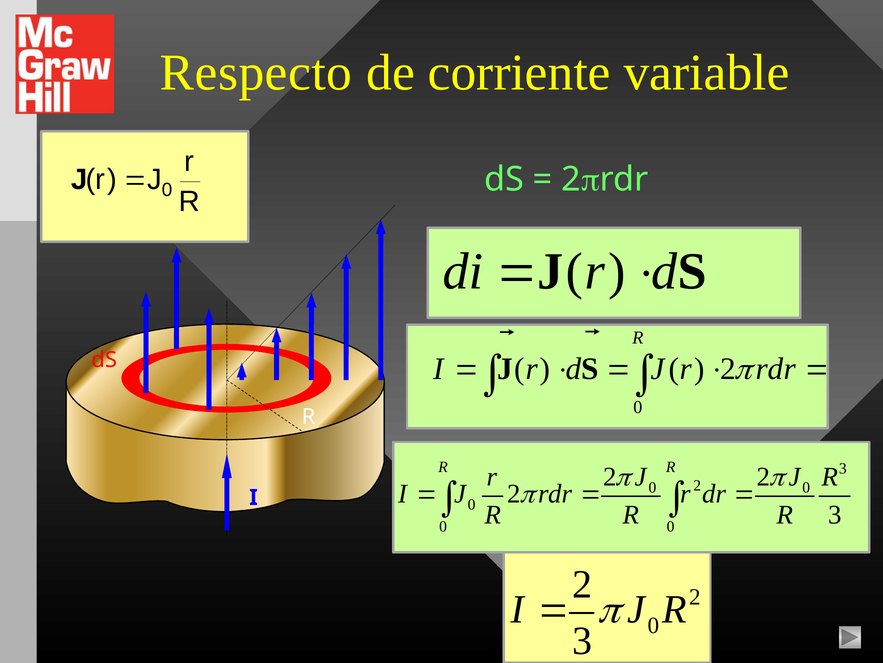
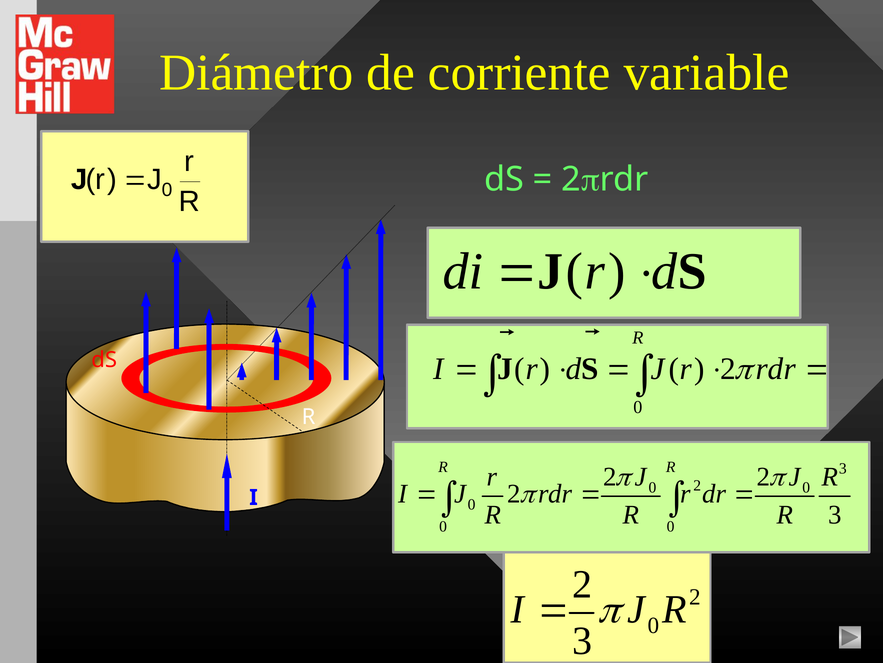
Respecto: Respecto -> Diámetro
